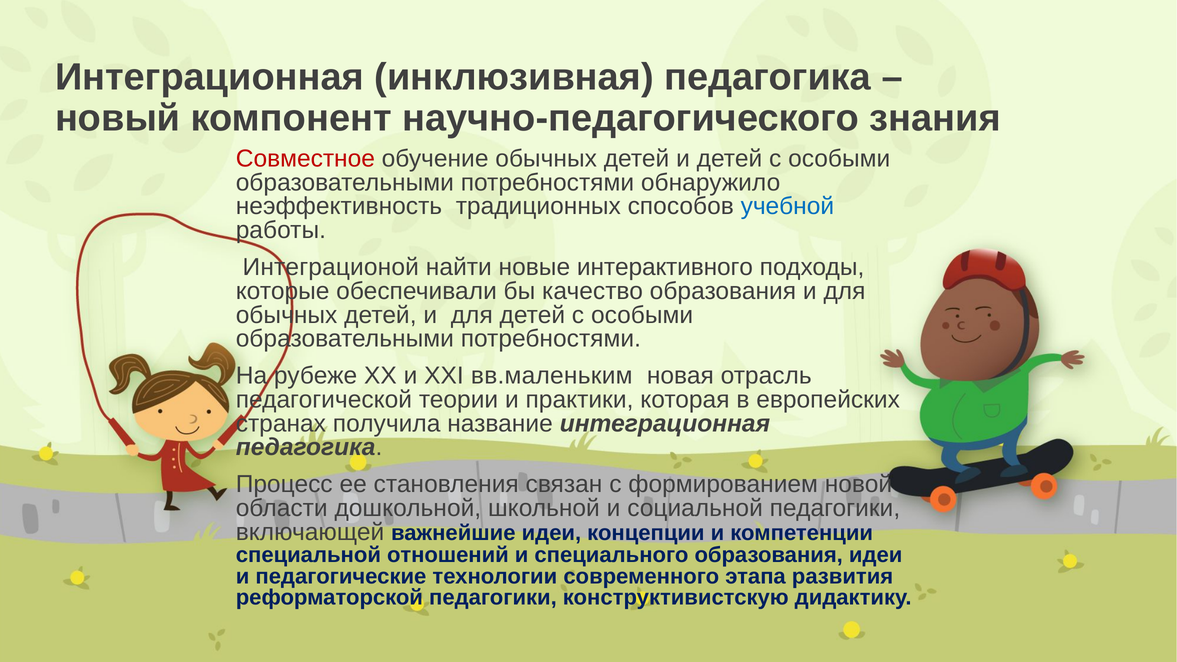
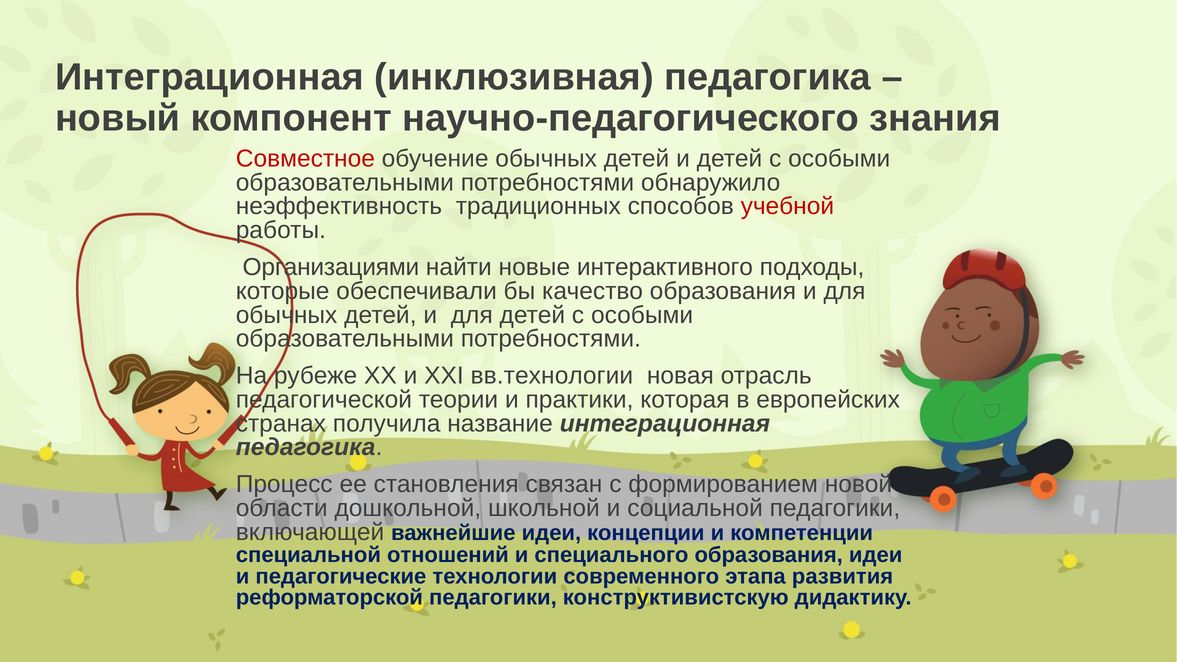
учебной colour: blue -> red
Интеграционой: Интеграционой -> Организациями
вв.маленьким: вв.маленьким -> вв.технологии
